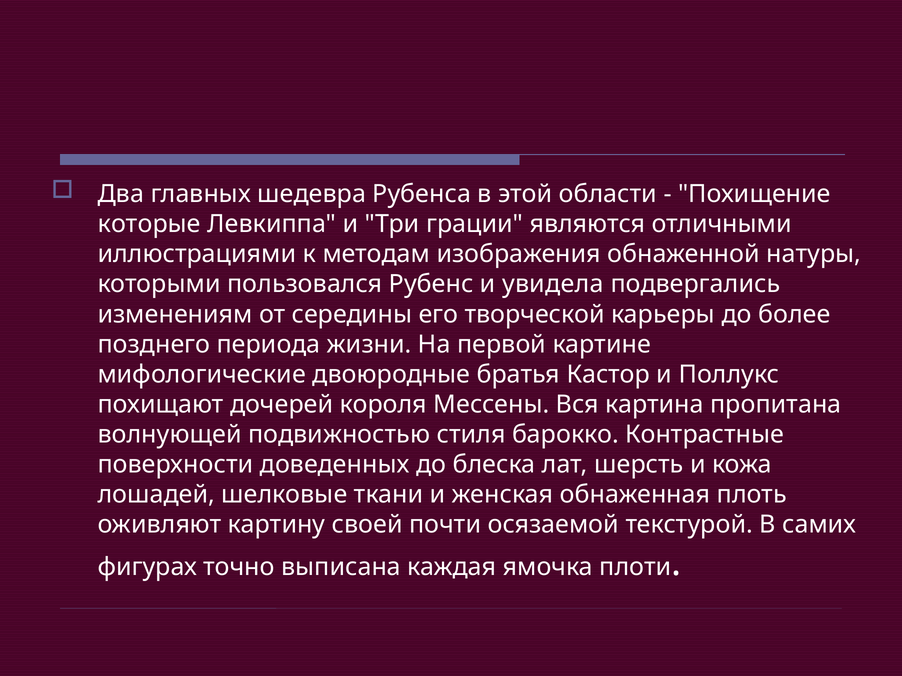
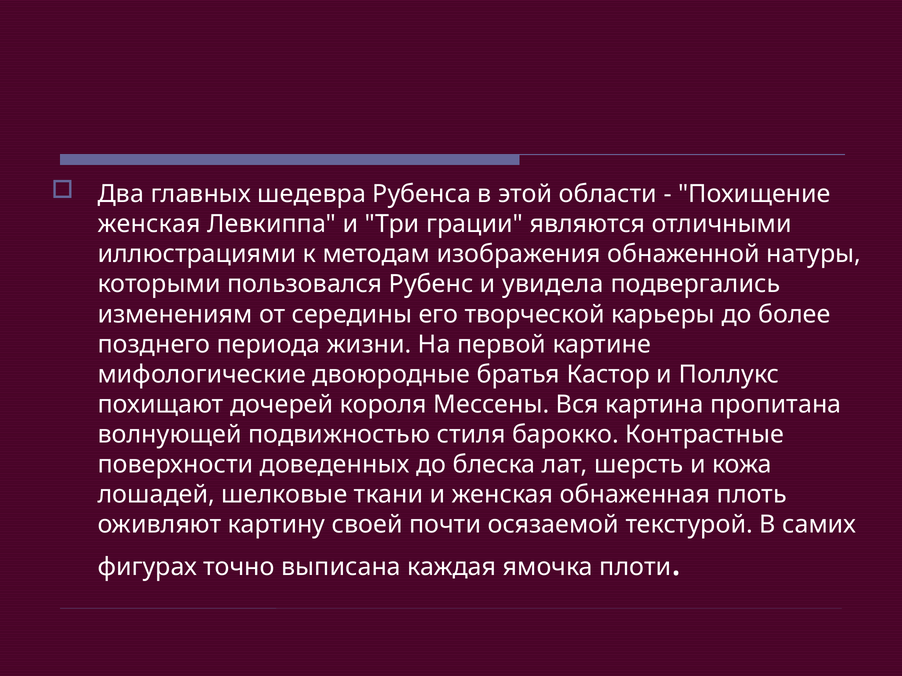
которые at (149, 224): которые -> женская
